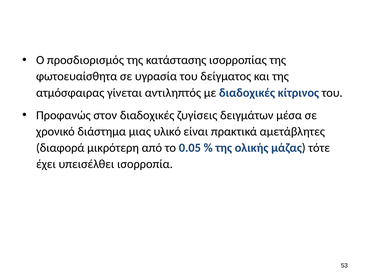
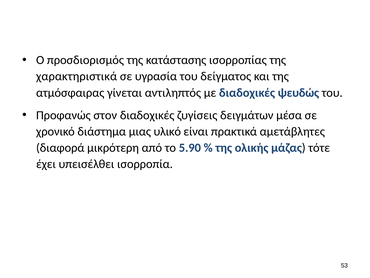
φωτοευαίσθητα: φωτοευαίσθητα -> χαρακτηριστικά
κίτρινος: κίτρινος -> ψευδώς
0.05: 0.05 -> 5.90
